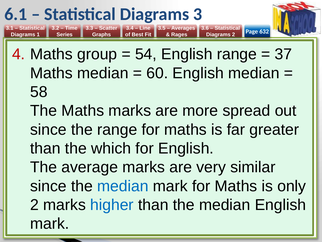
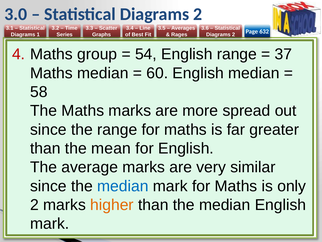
6.1: 6.1 -> 3.0
3 at (198, 14): 3 -> 2
which: which -> mean
higher colour: blue -> orange
